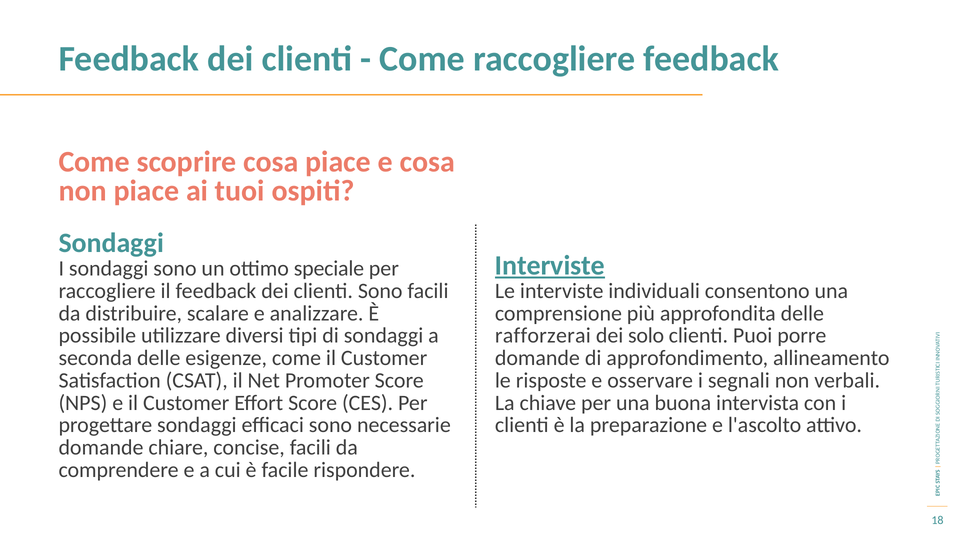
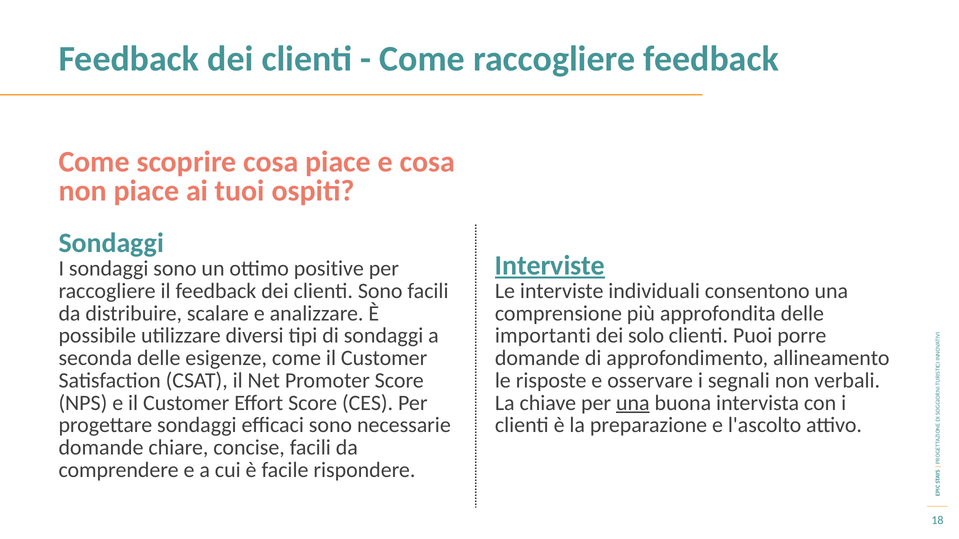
speciale: speciale -> positive
rafforzerai: rafforzerai -> importanti
una at (633, 403) underline: none -> present
